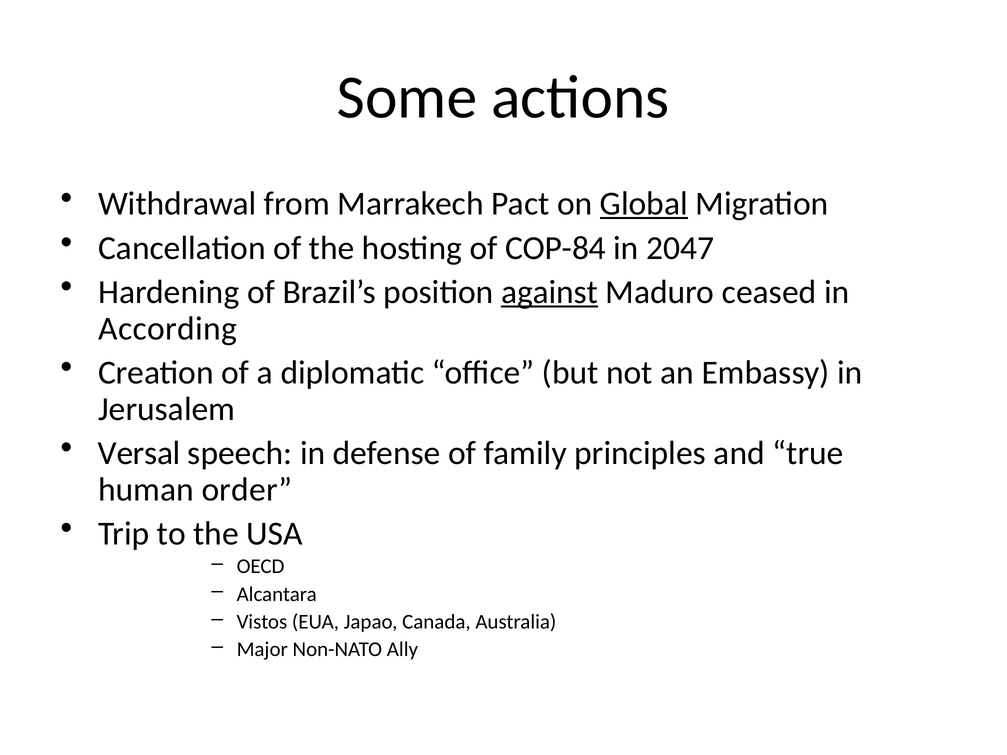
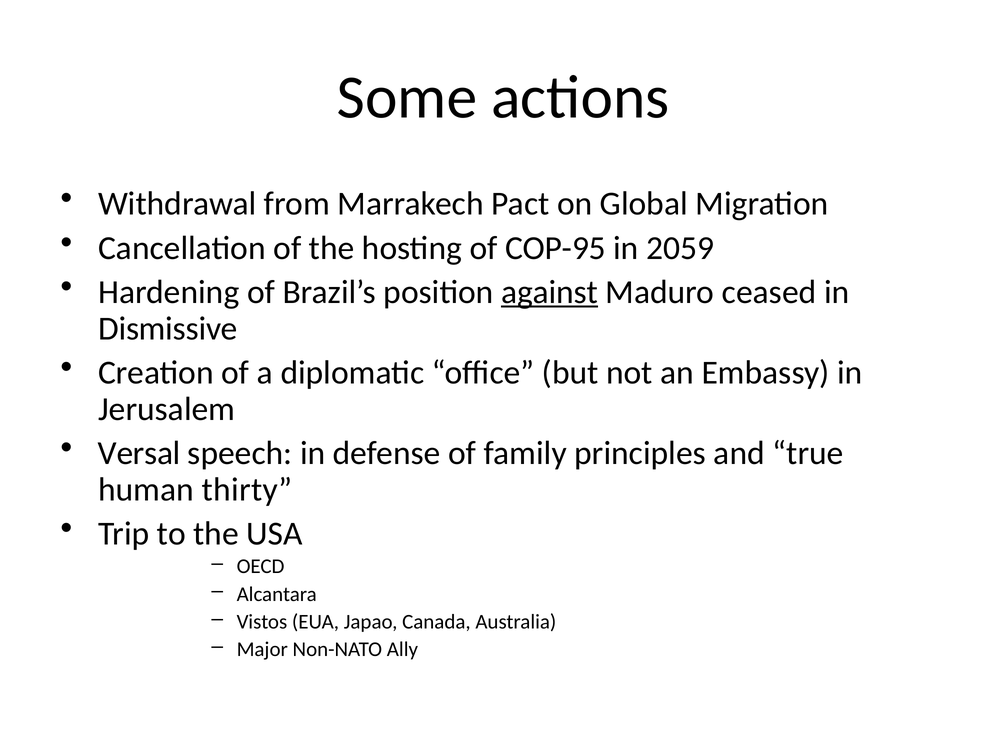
Global underline: present -> none
COP-84: COP-84 -> COP-95
2047: 2047 -> 2059
According: According -> Dismissive
order: order -> thirty
